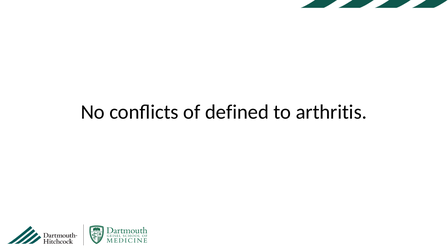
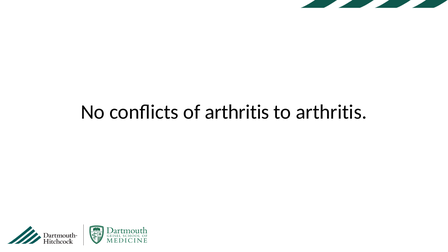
of defined: defined -> arthritis
